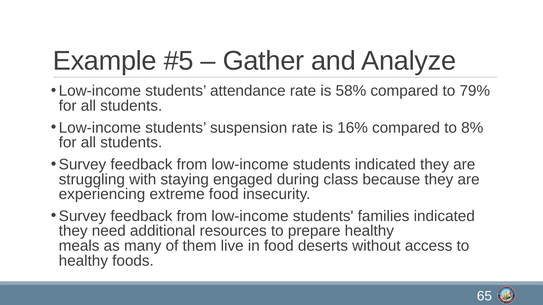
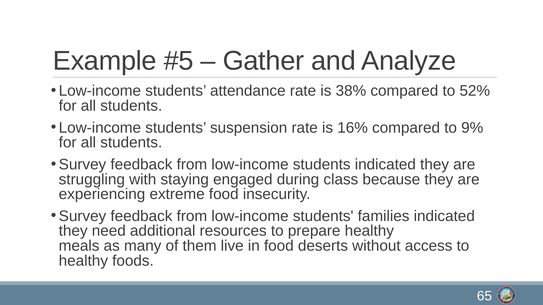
58%: 58% -> 38%
79%: 79% -> 52%
8%: 8% -> 9%
